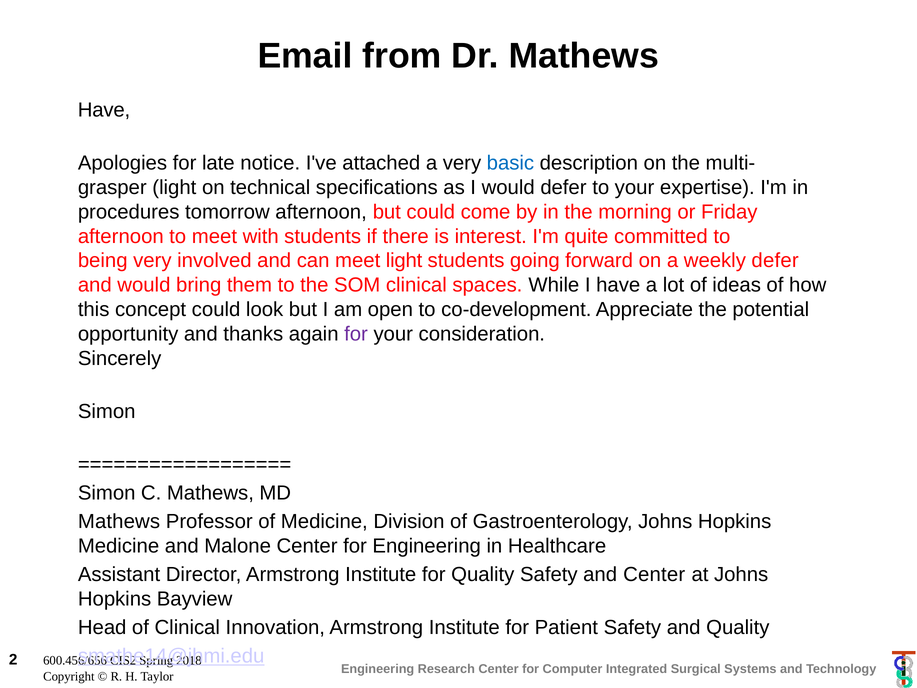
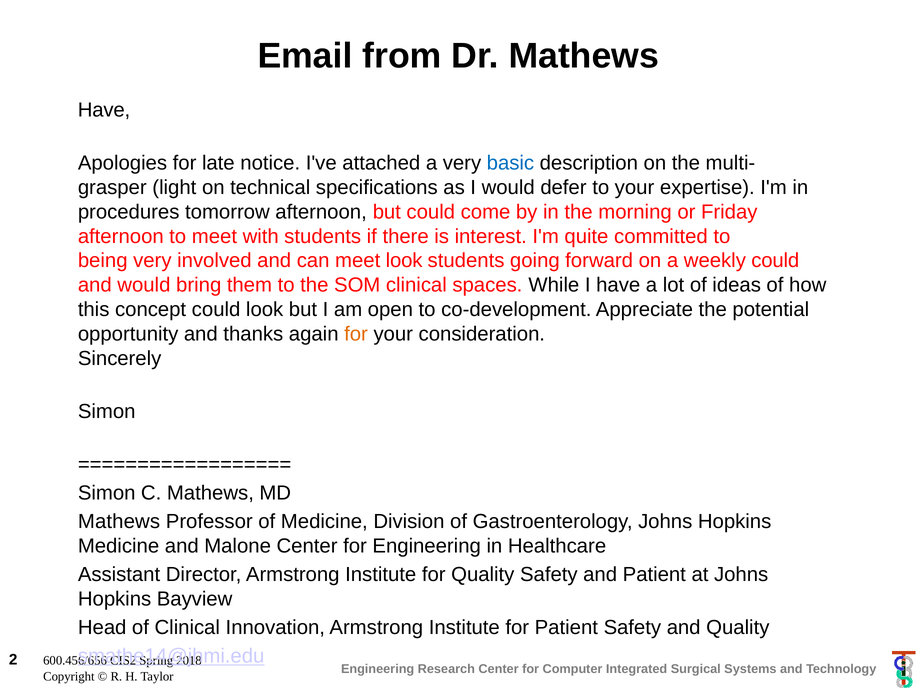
meet light: light -> look
weekly defer: defer -> could
for at (356, 334) colour: purple -> orange
and Center: Center -> Patient
